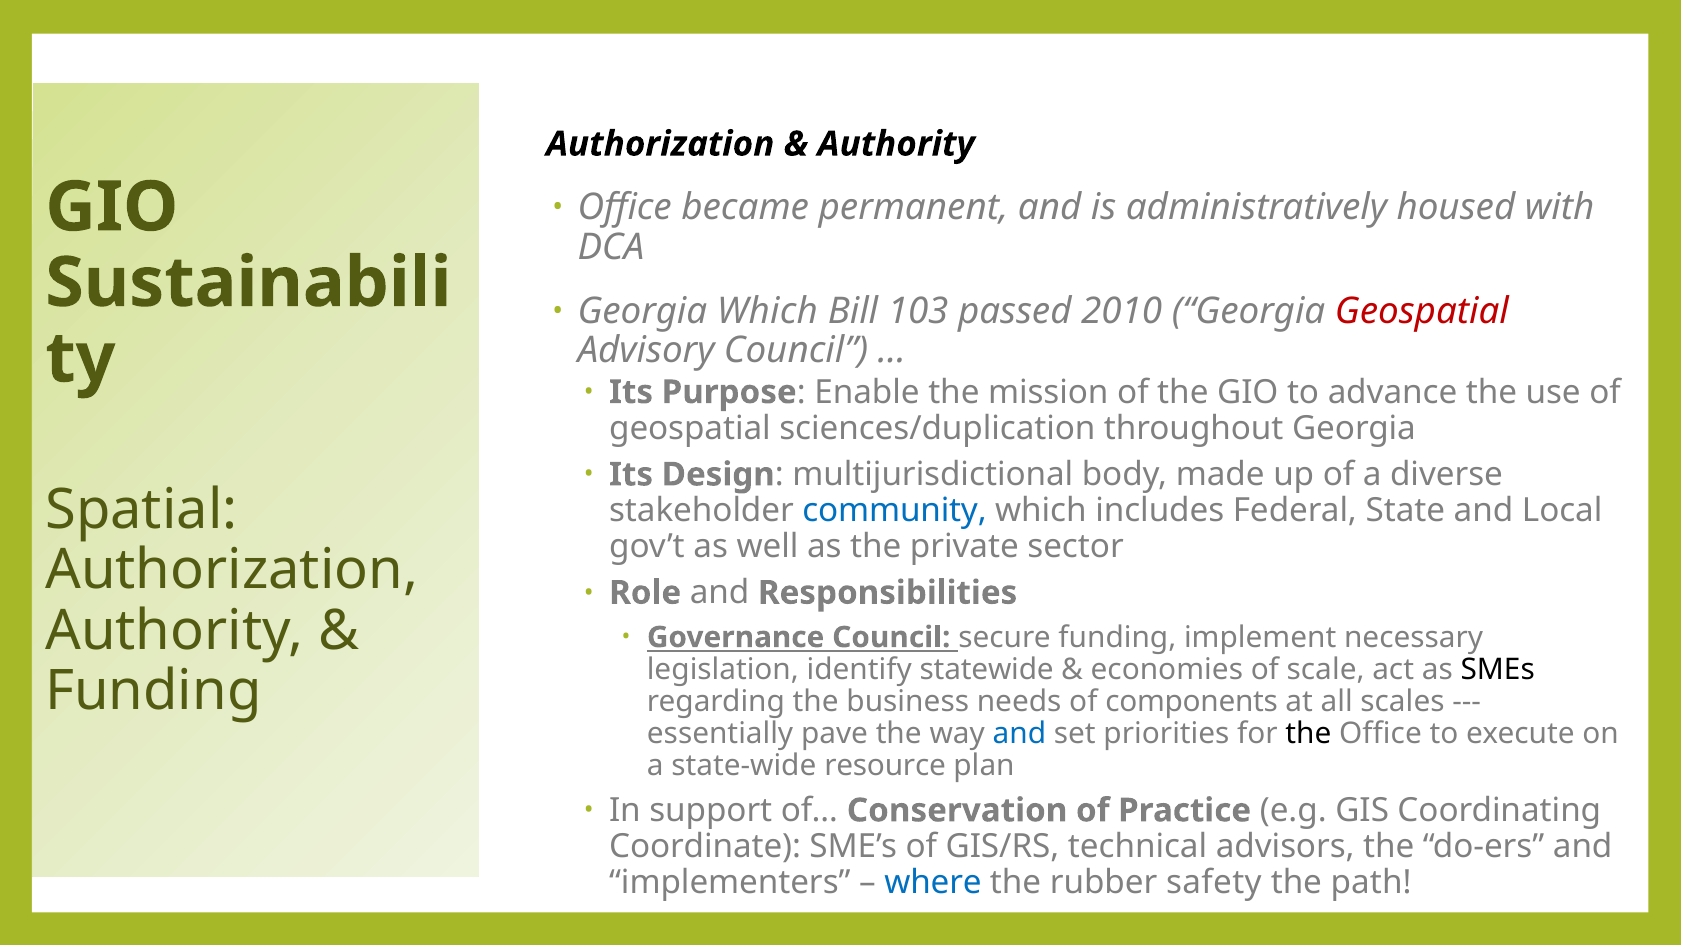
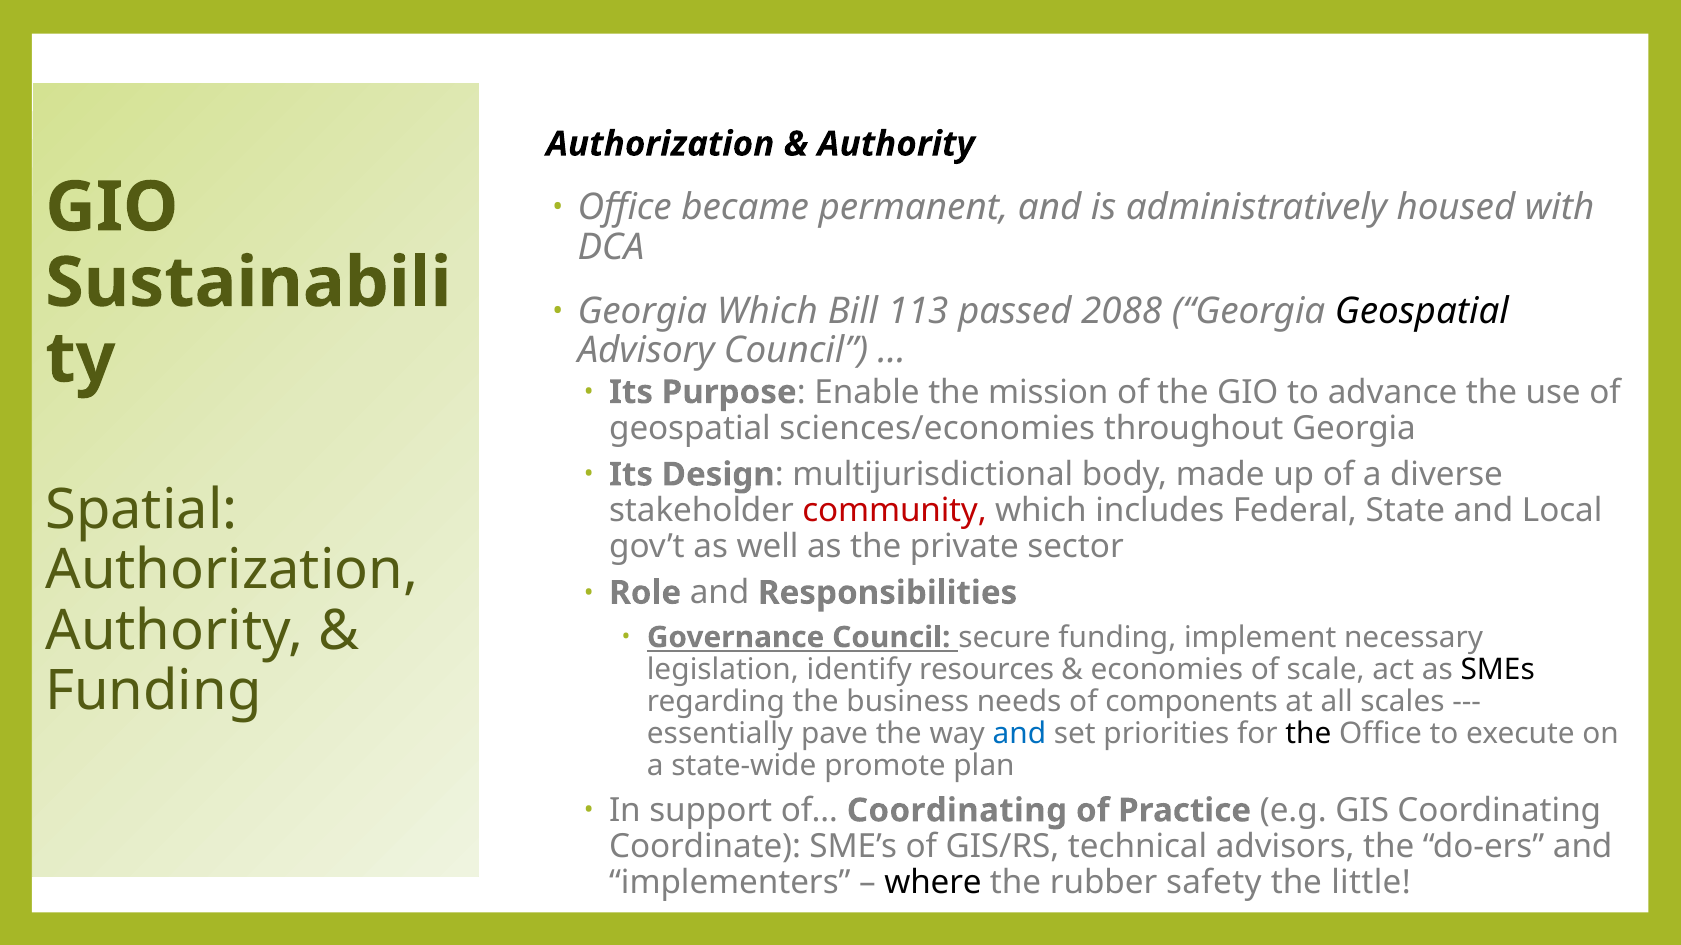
103: 103 -> 113
2010: 2010 -> 2088
Geospatial at (1422, 311) colour: red -> black
sciences/duplication: sciences/duplication -> sciences/economies
community colour: blue -> red
statewide: statewide -> resources
resource: resource -> promote
of… Conservation: Conservation -> Coordinating
where colour: blue -> black
path: path -> little
